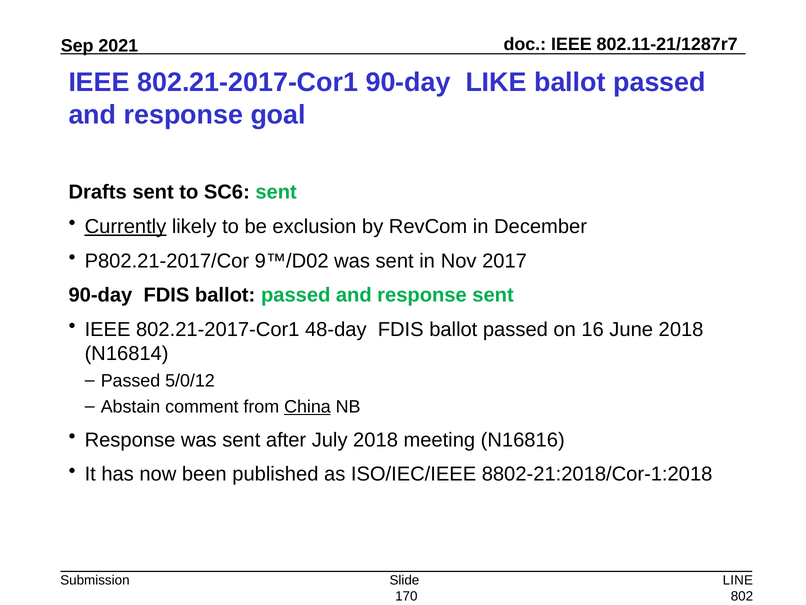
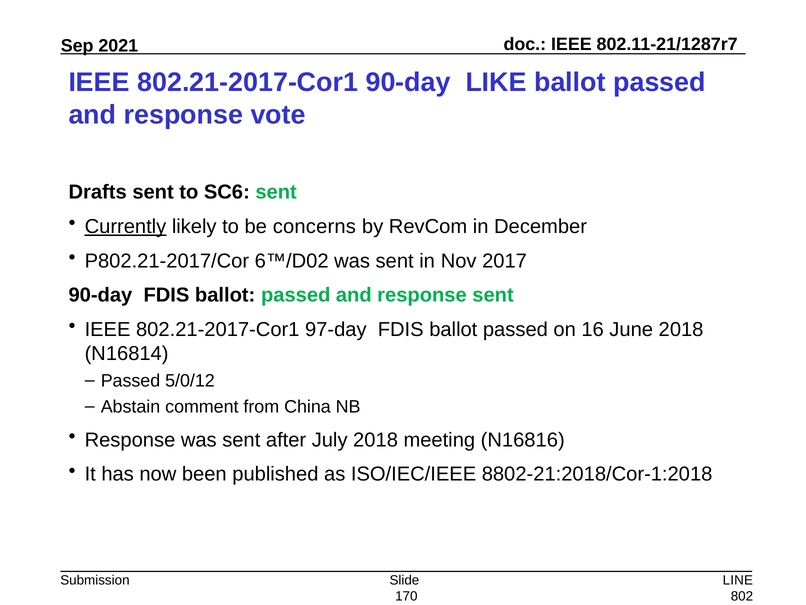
goal: goal -> vote
exclusion: exclusion -> concerns
9™/D02: 9™/D02 -> 6™/D02
48-day: 48-day -> 97-day
China underline: present -> none
